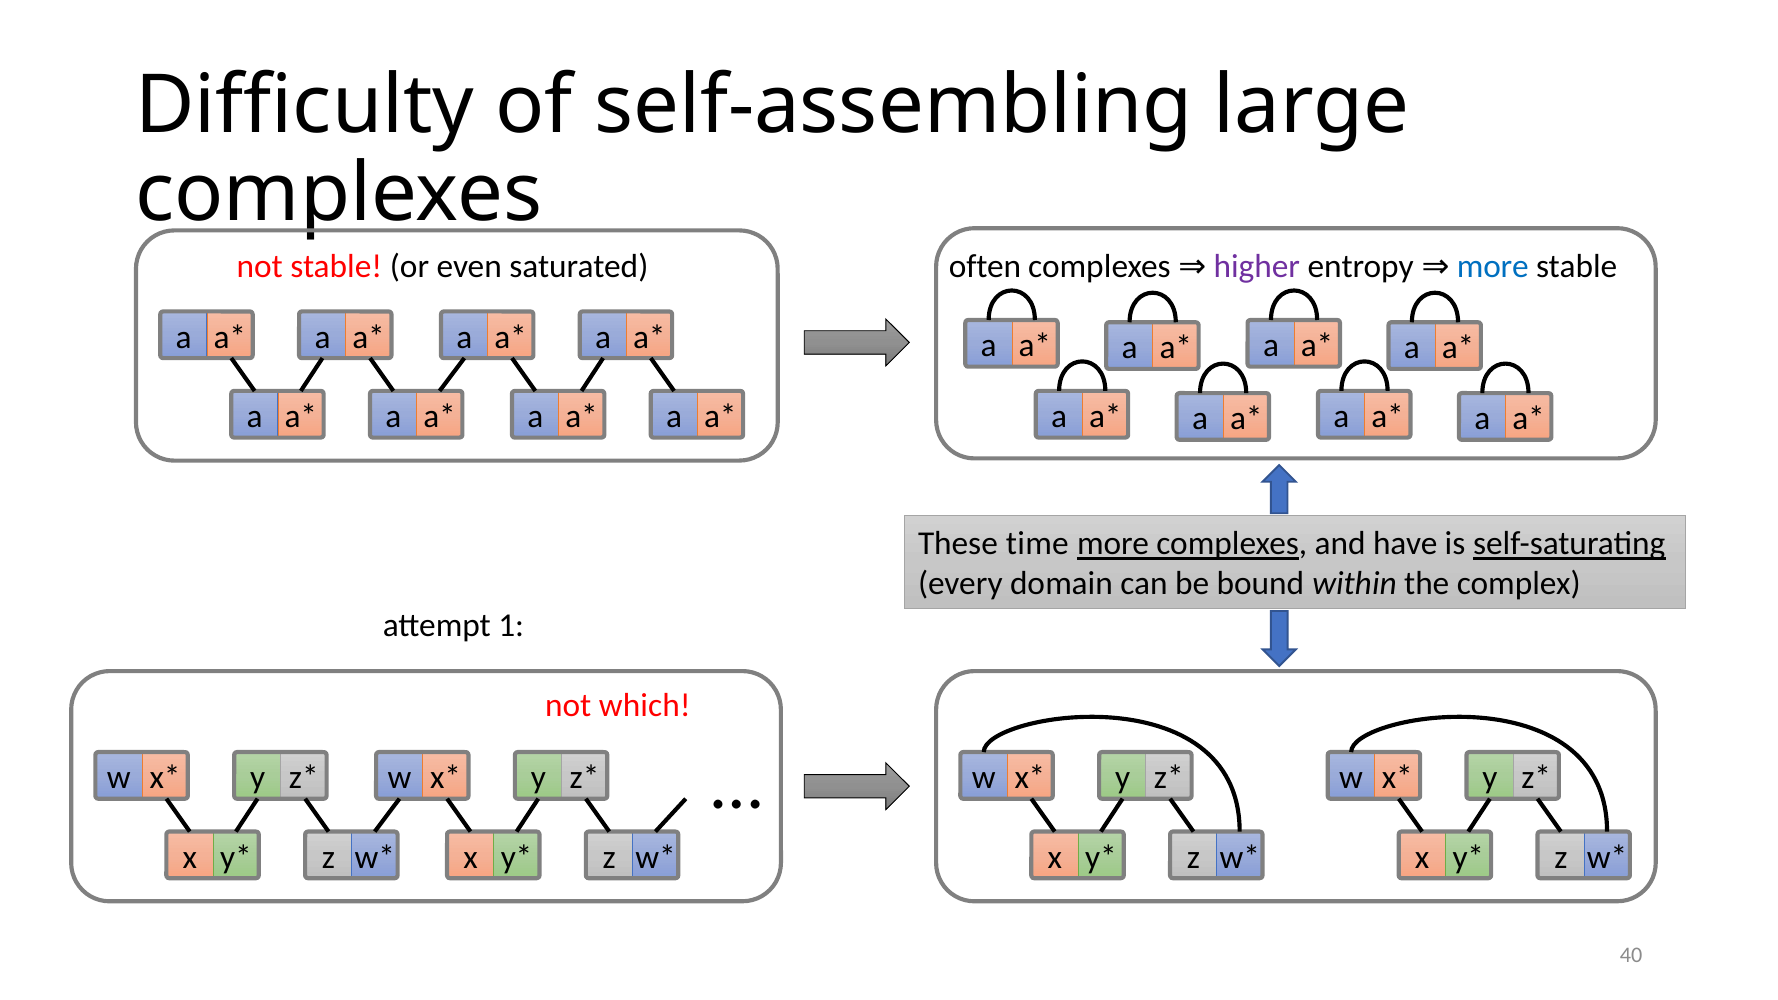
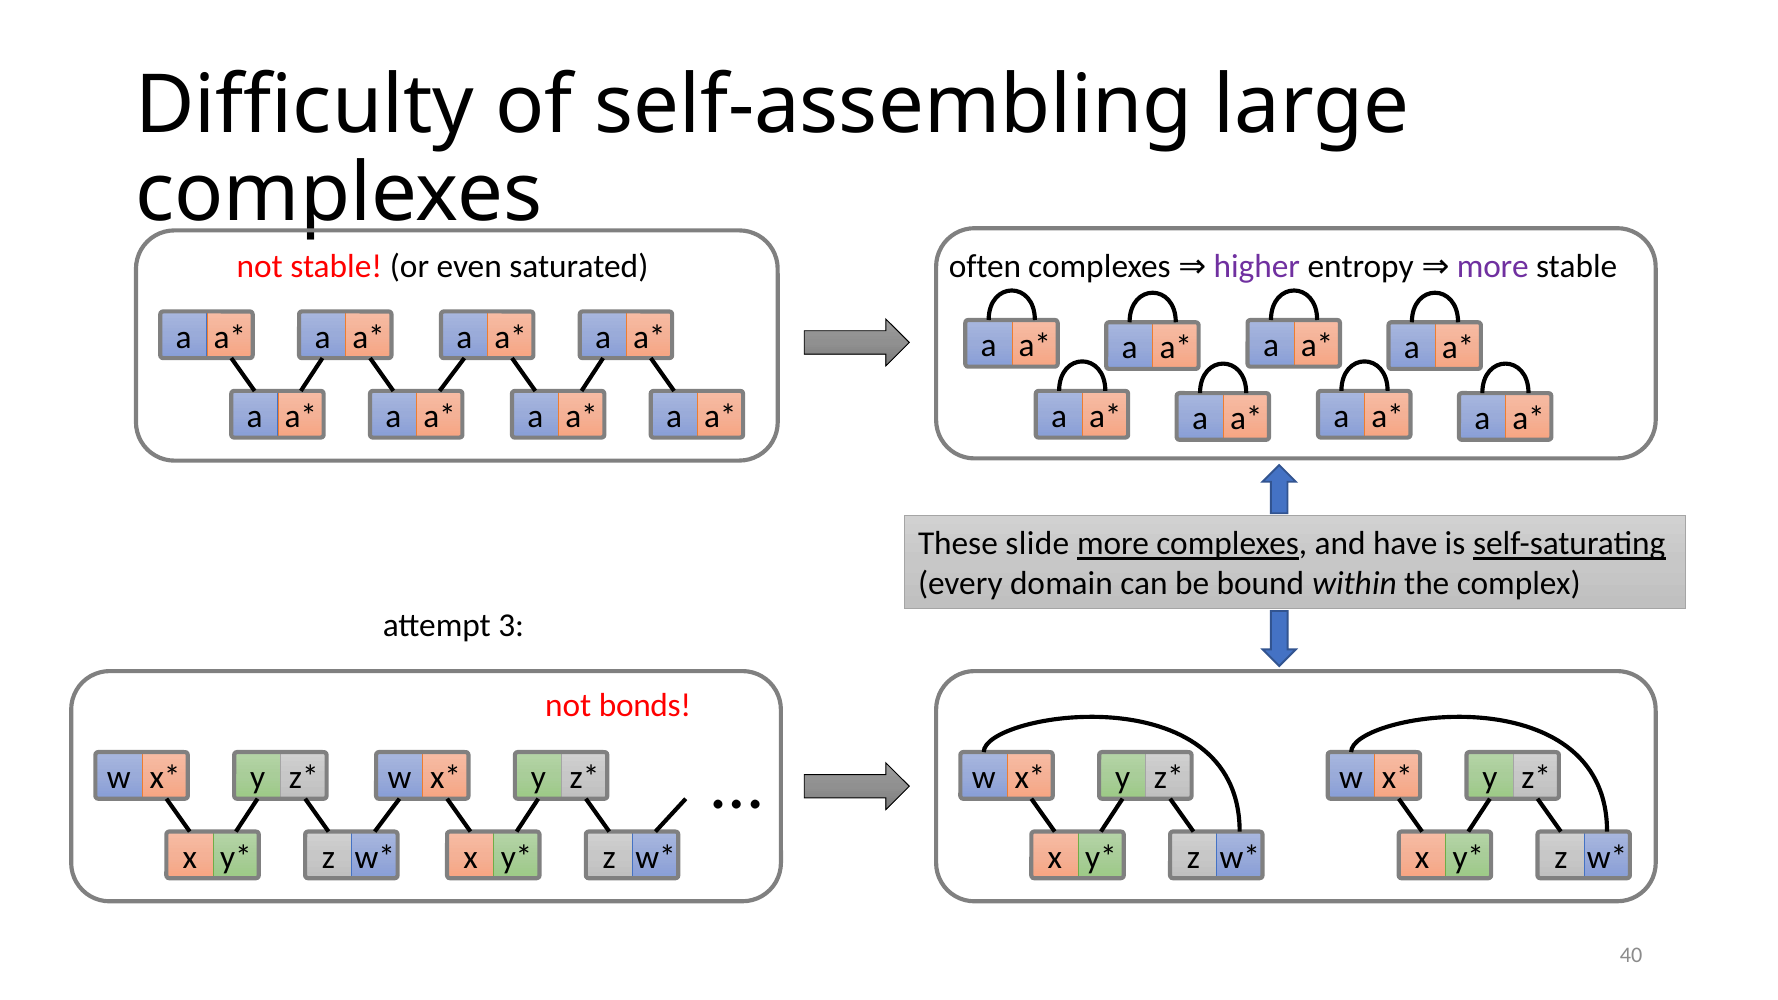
more at (1493, 266) colour: blue -> purple
time: time -> slide
1: 1 -> 3
which: which -> bonds
